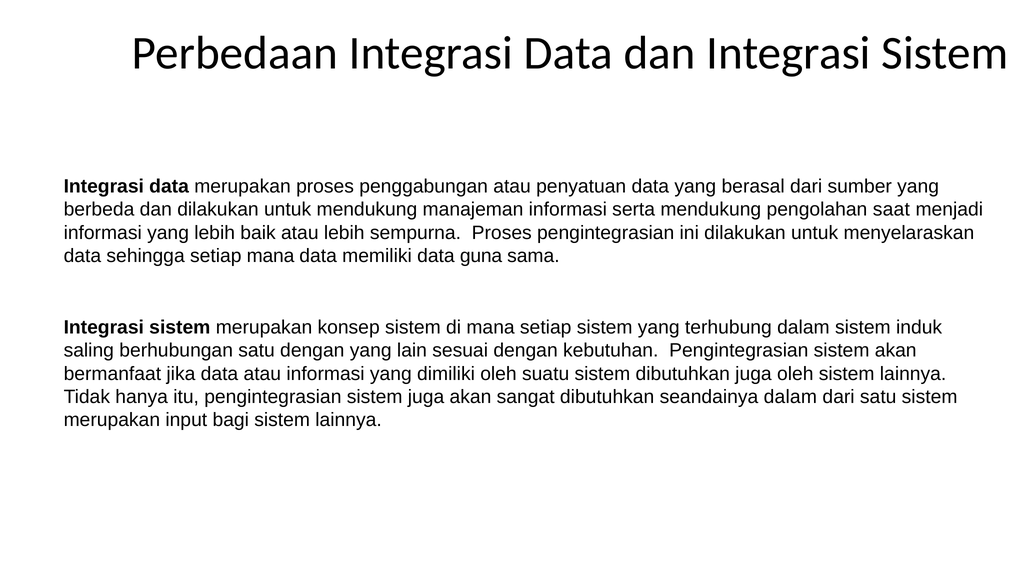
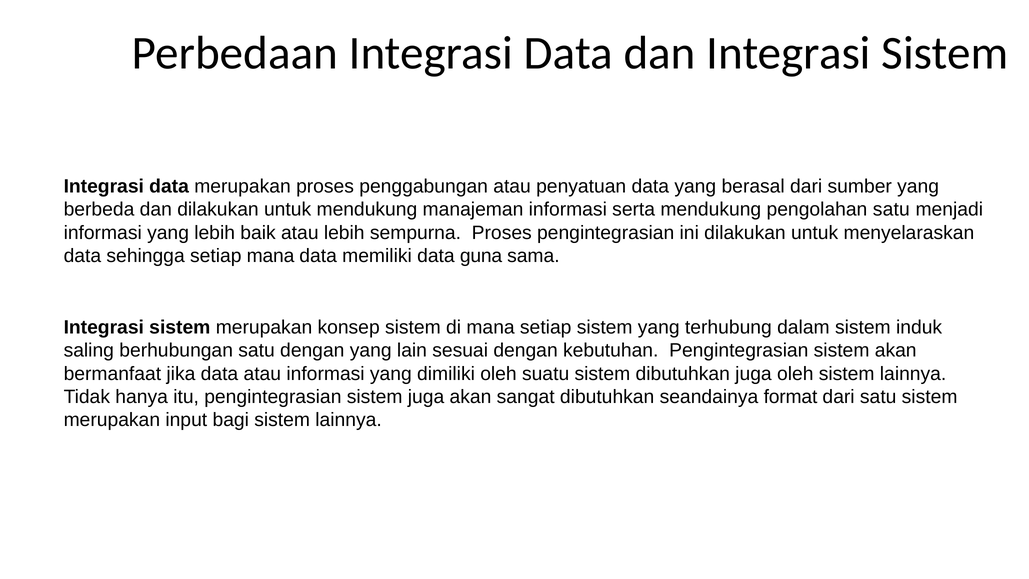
pengolahan saat: saat -> satu
seandainya dalam: dalam -> format
